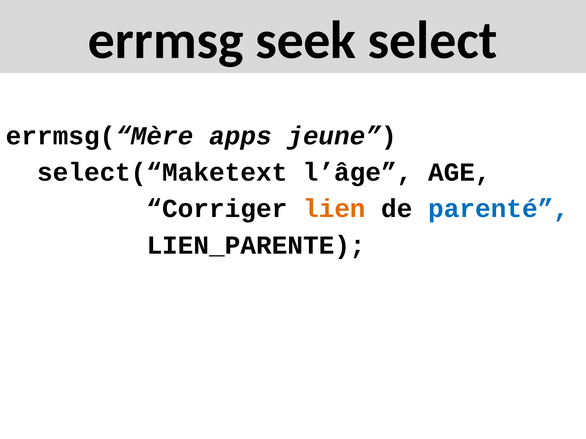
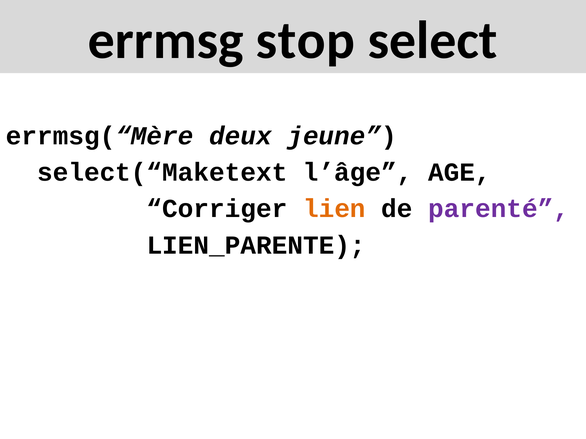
seek: seek -> stop
apps: apps -> deux
parenté colour: blue -> purple
